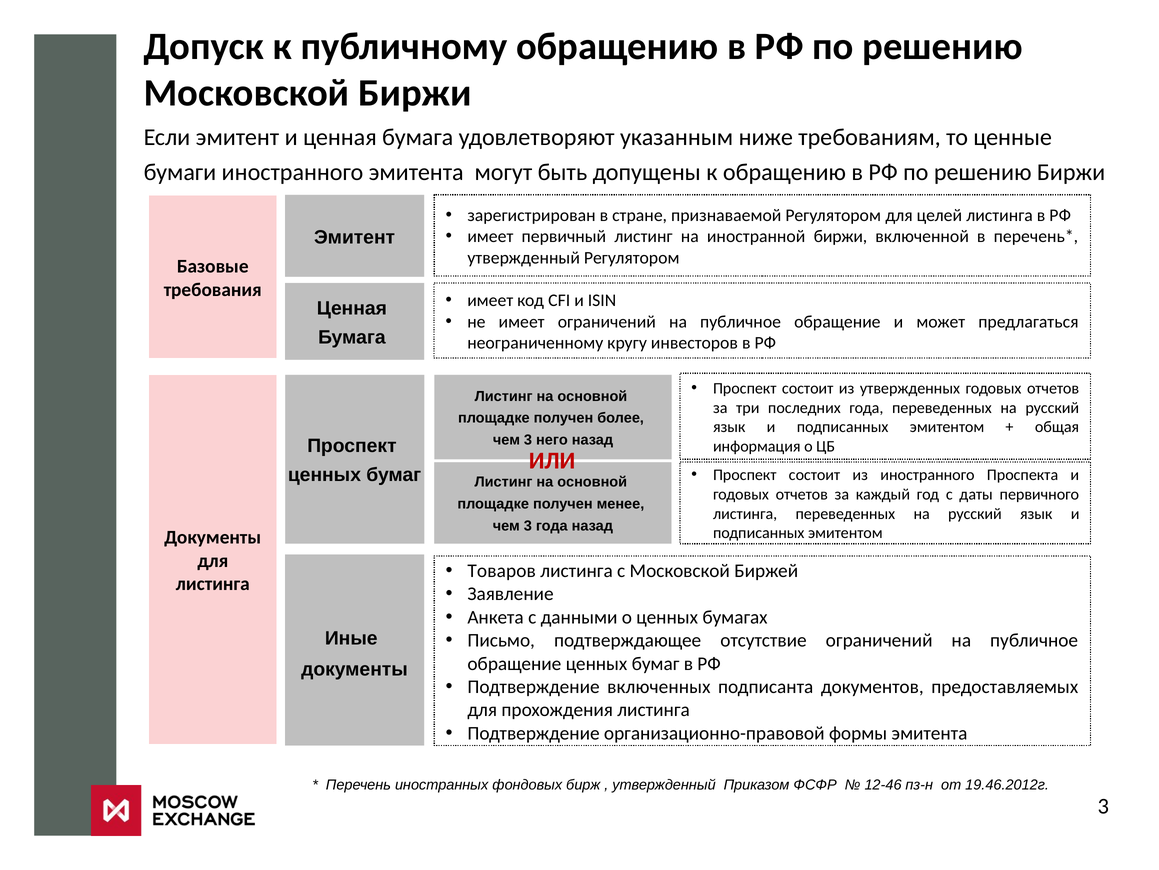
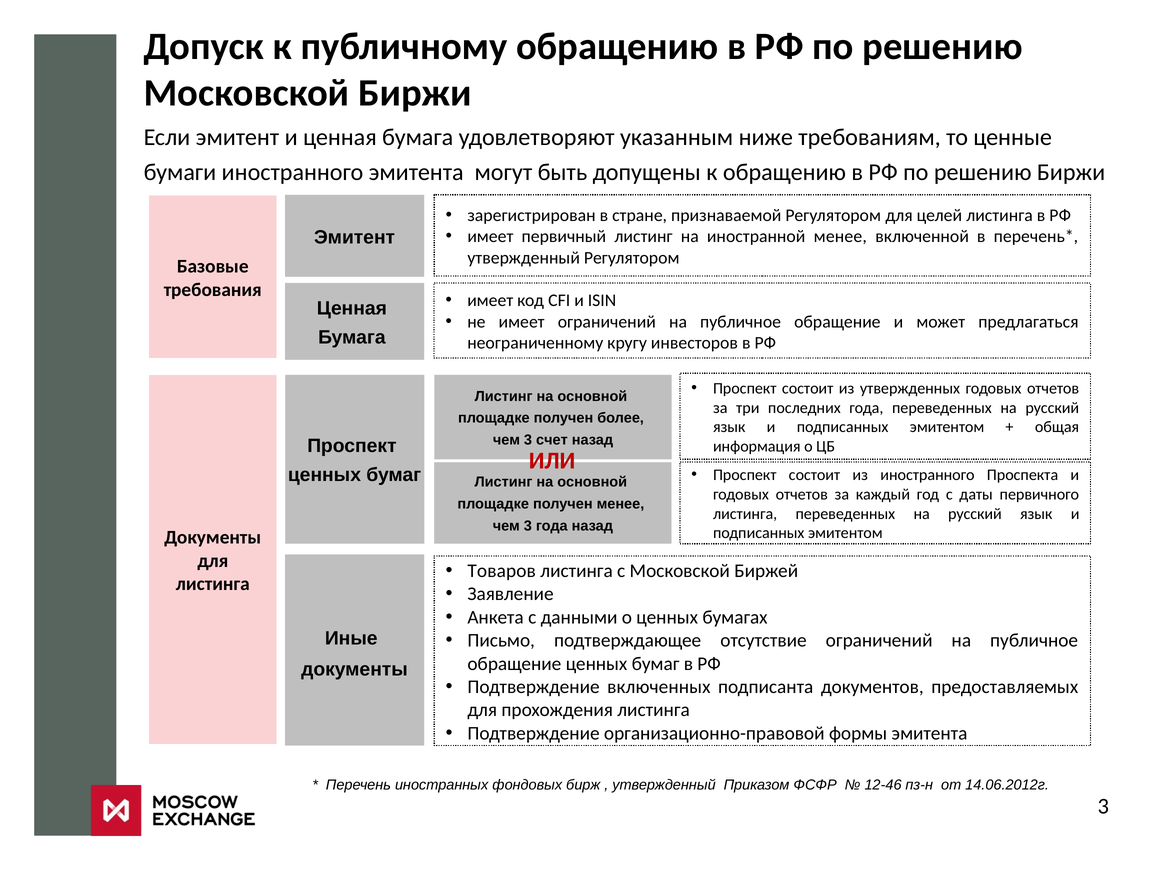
иностранной биржи: биржи -> менее
него: него -> счет
19.46.2012г: 19.46.2012г -> 14.06.2012г
